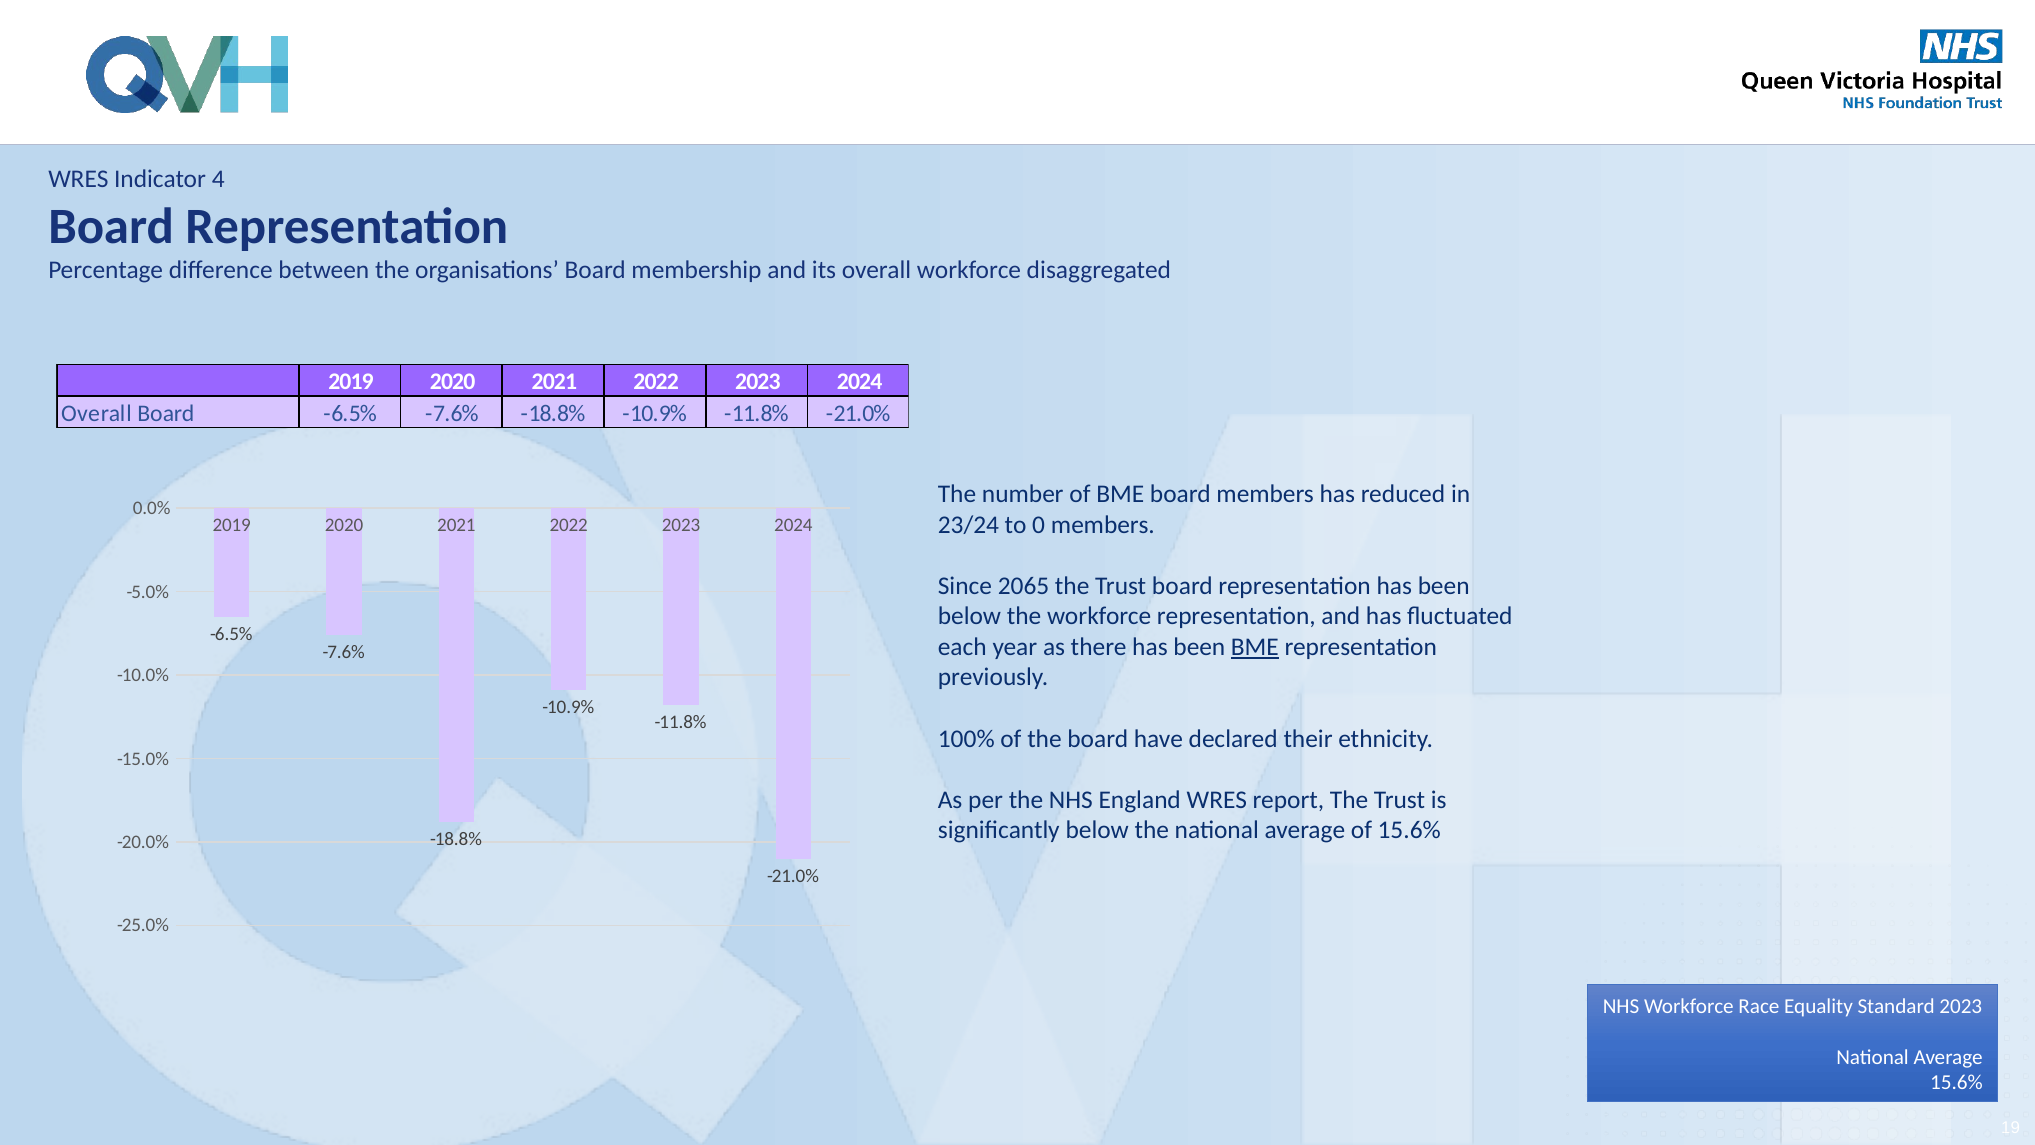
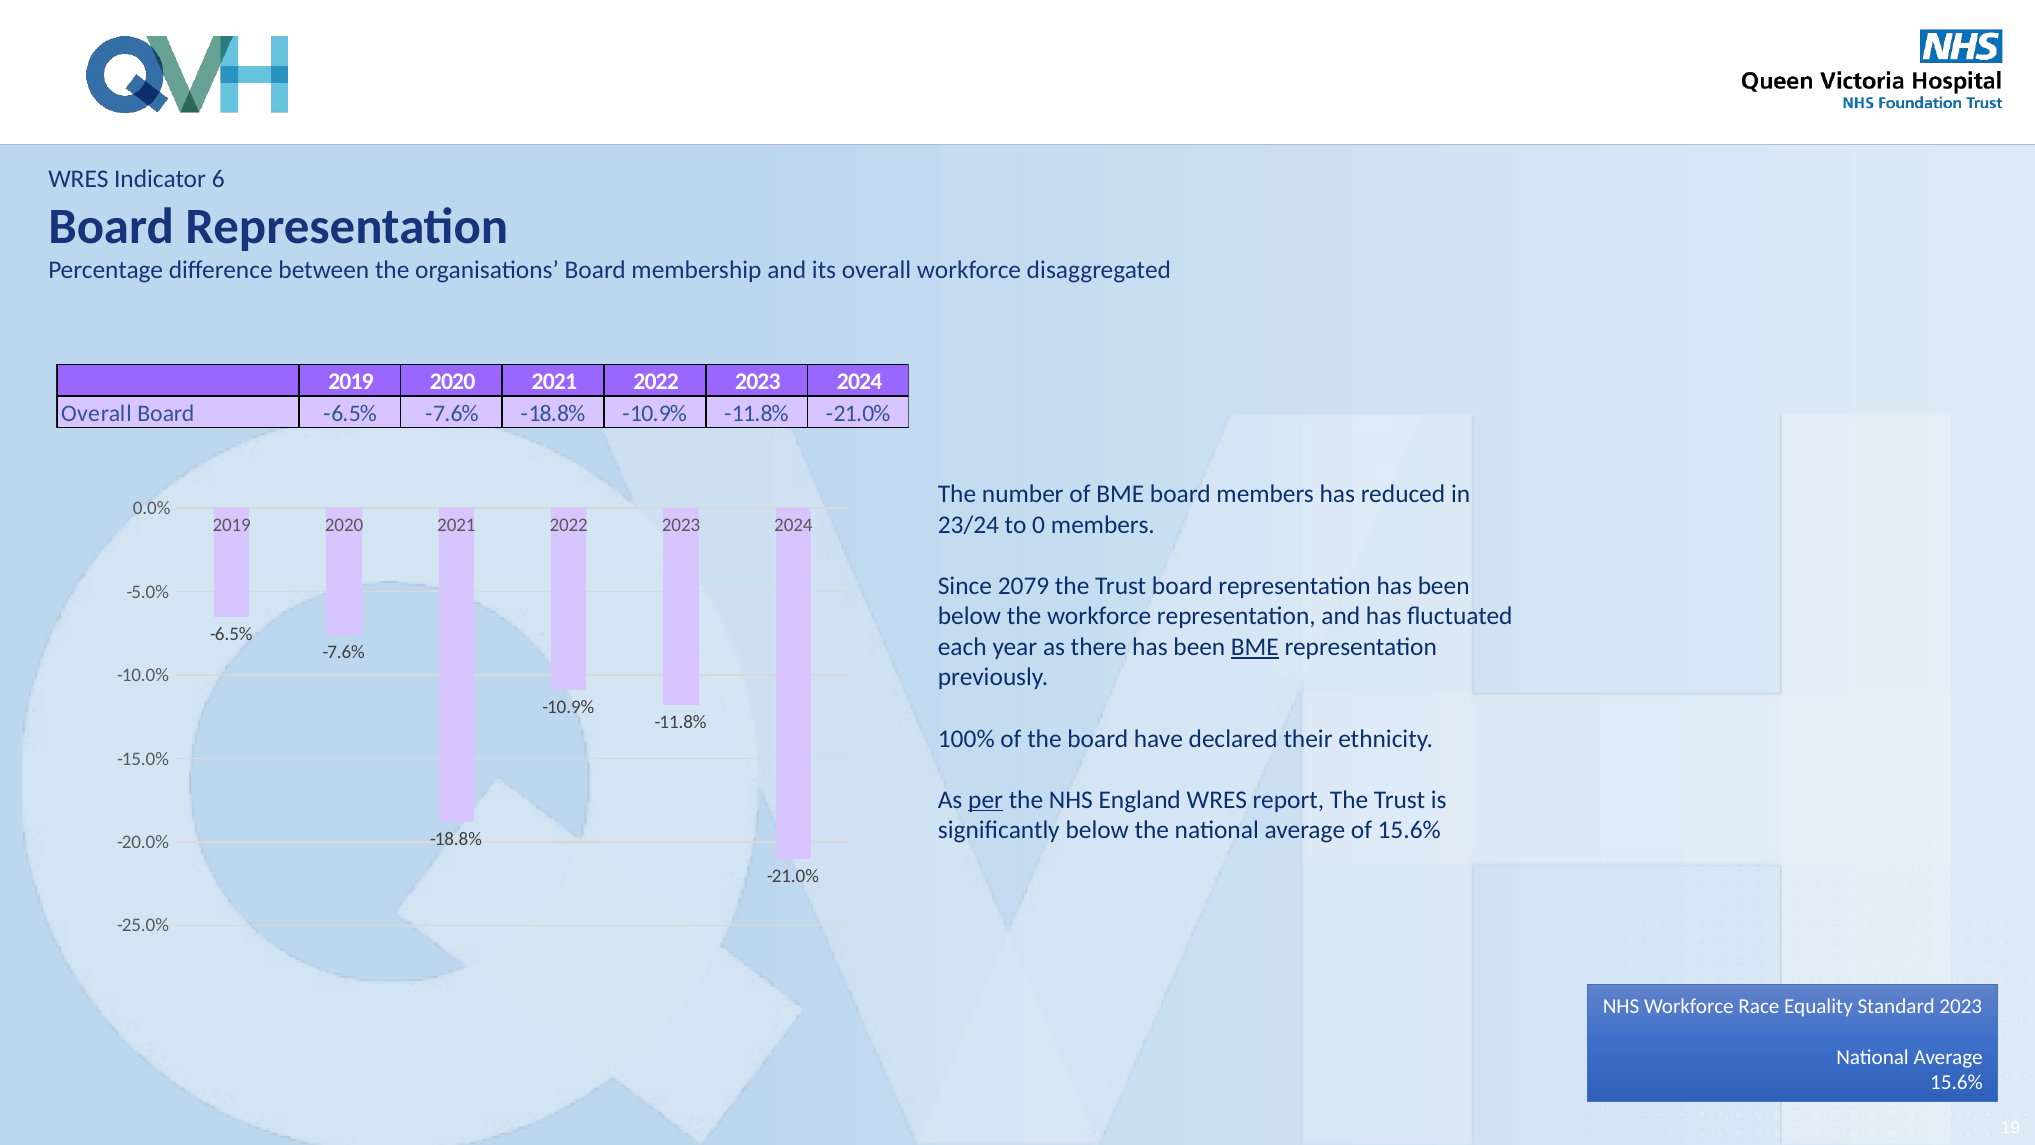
4: 4 -> 6
2065: 2065 -> 2079
per underline: none -> present
